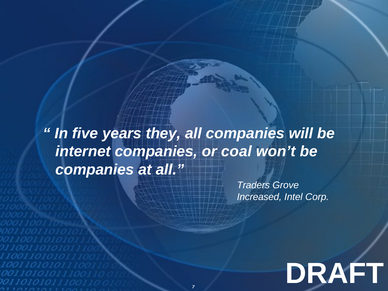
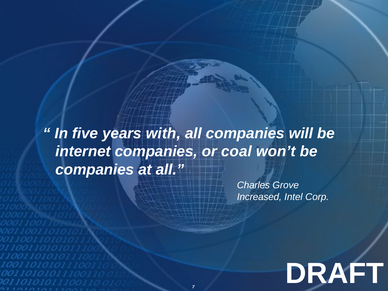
they: they -> with
Traders: Traders -> Charles
